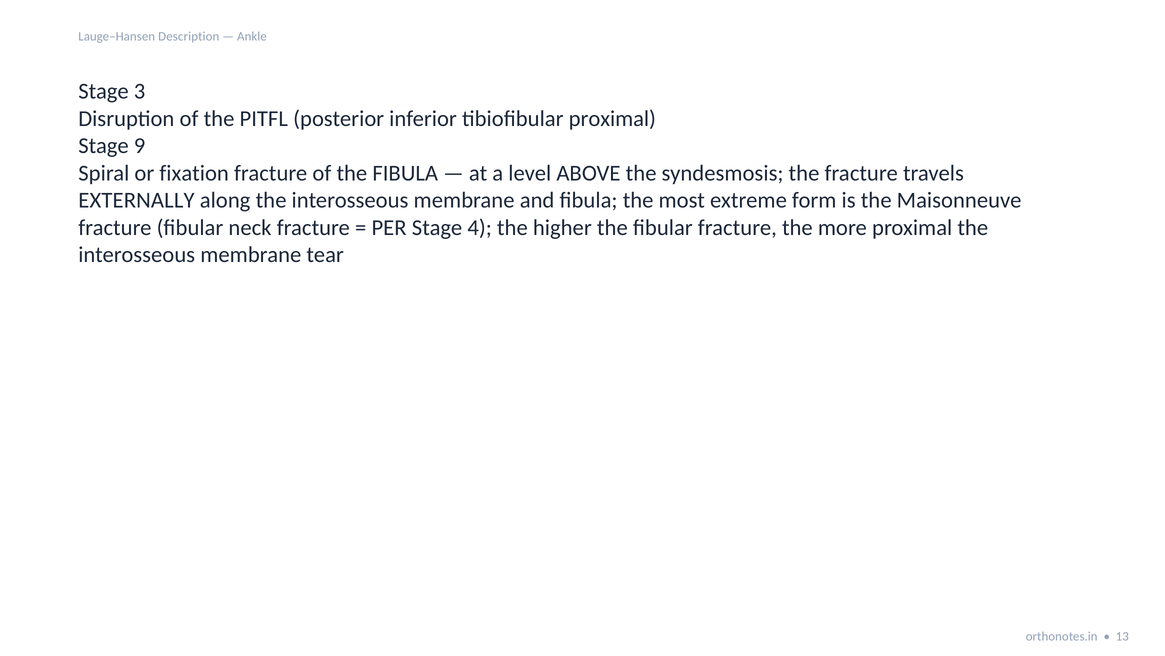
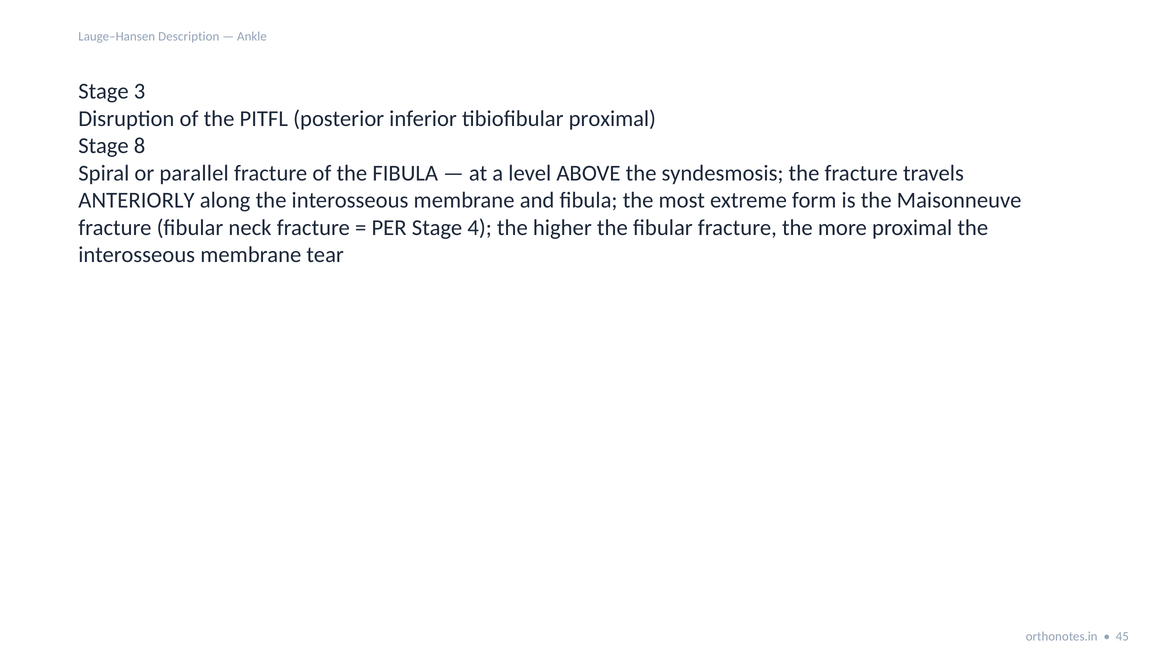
9: 9 -> 8
fixation: fixation -> parallel
EXTERNALLY: EXTERNALLY -> ANTERIORLY
13: 13 -> 45
